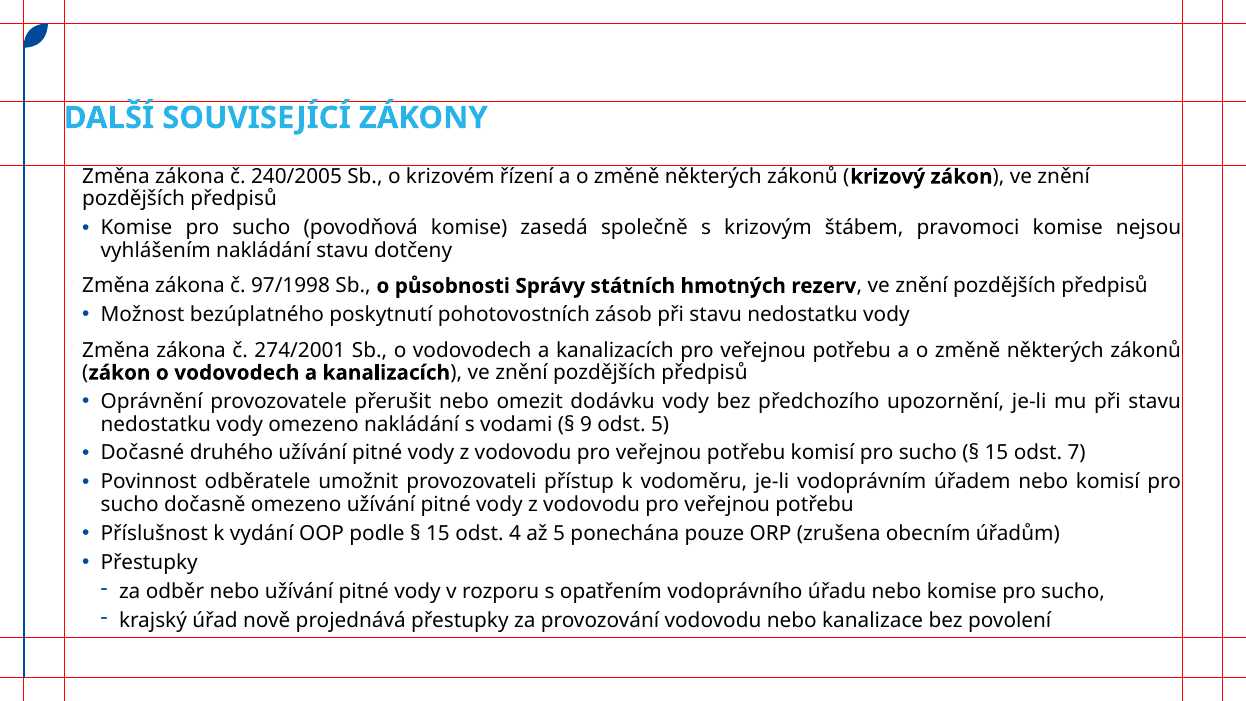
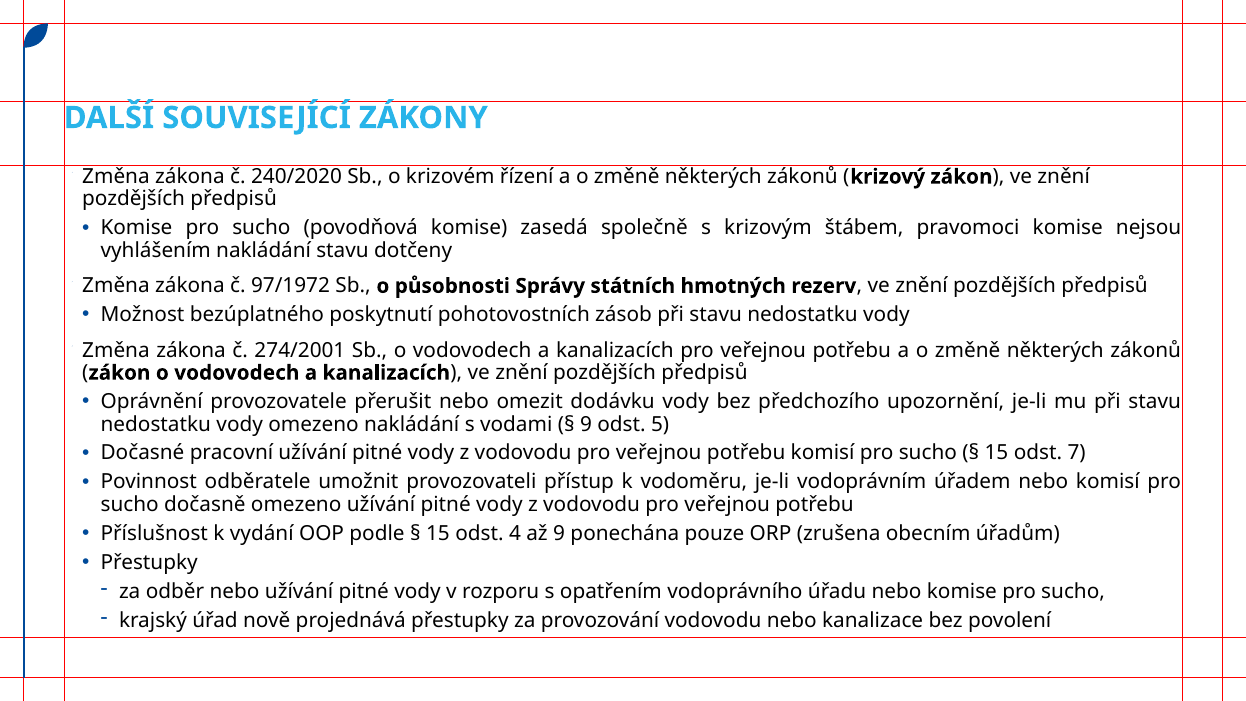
240/2005: 240/2005 -> 240/2020
97/1998: 97/1998 -> 97/1972
druhého: druhého -> pracovní
až 5: 5 -> 9
